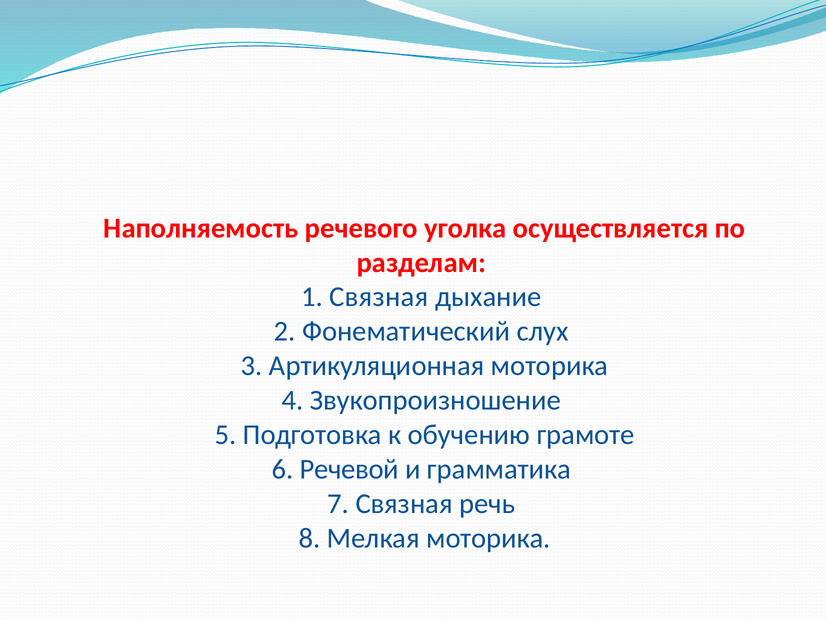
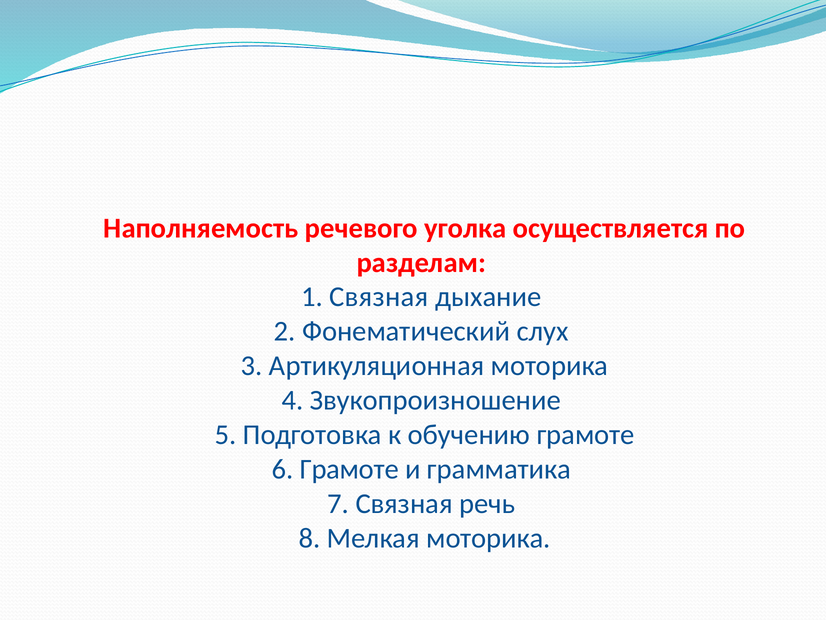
6 Речевой: Речевой -> Грамоте
